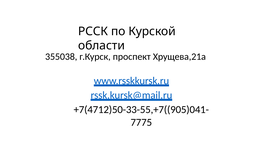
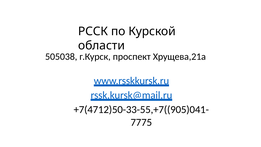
355038: 355038 -> 505038
